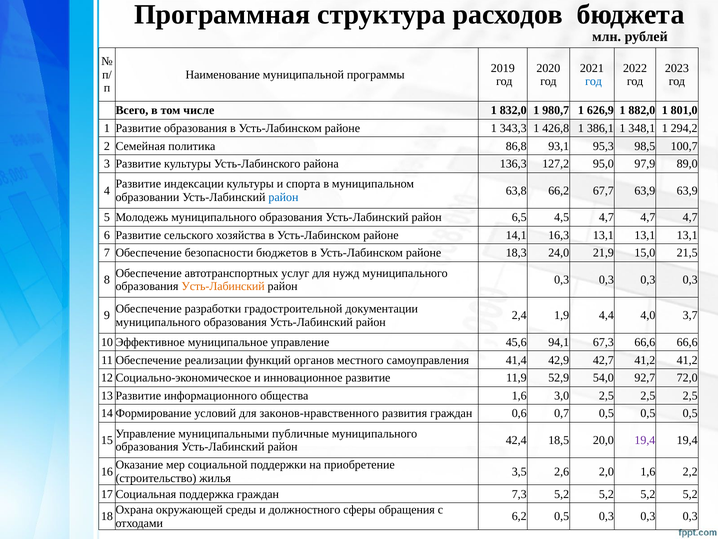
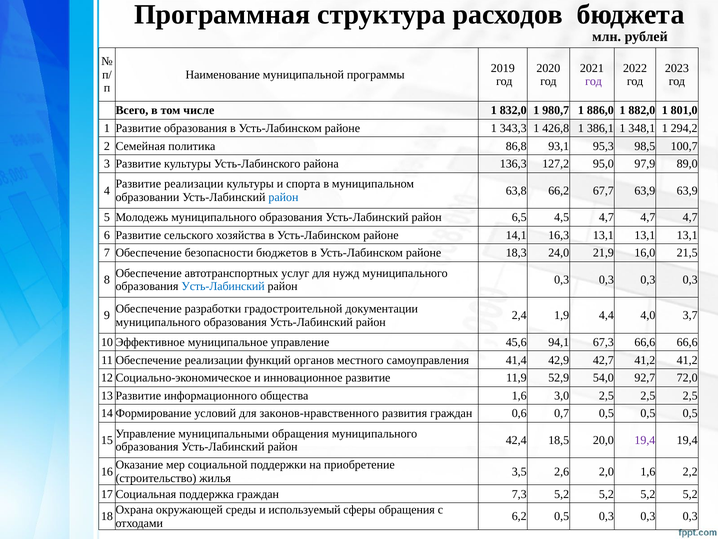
год at (594, 81) colour: blue -> purple
626,9: 626,9 -> 886,0
Развитие индексации: индексации -> реализации
15,0: 15,0 -> 16,0
Усть-Лабинский at (223, 286) colour: orange -> blue
муниципальными публичные: публичные -> обращения
должностного: должностного -> используемый
